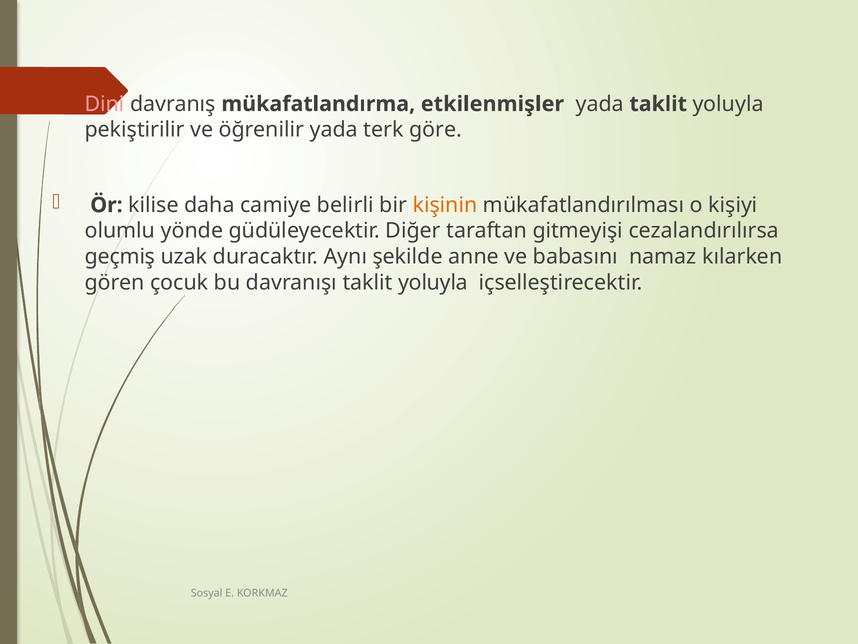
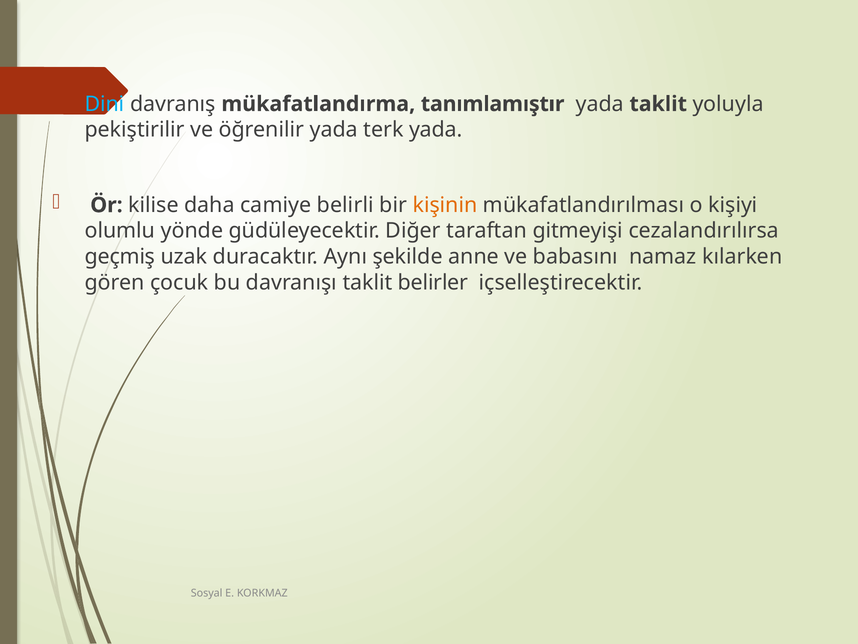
Dini colour: pink -> light blue
etkilenmişler: etkilenmişler -> tanımlamıştır
terk göre: göre -> yada
davranışı taklit yoluyla: yoluyla -> belirler
